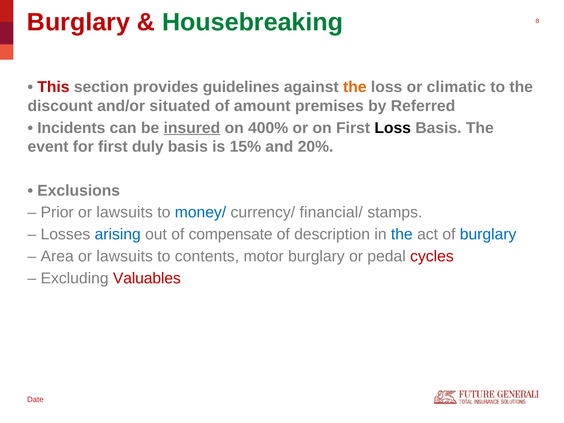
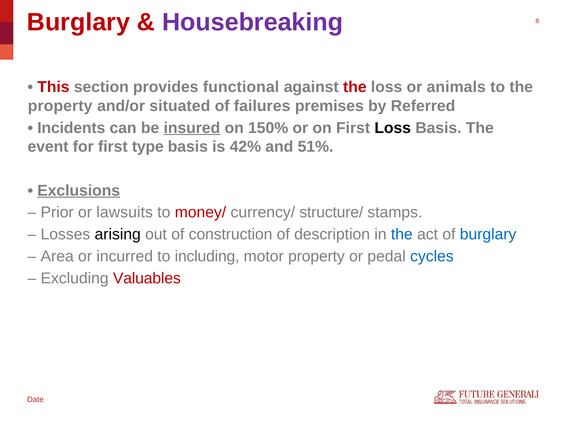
Housebreaking colour: green -> purple
guidelines: guidelines -> functional
the at (355, 87) colour: orange -> red
climatic: climatic -> animals
discount at (60, 106): discount -> property
amount: amount -> failures
400%: 400% -> 150%
duly: duly -> type
15%: 15% -> 42%
20%: 20% -> 51%
Exclusions underline: none -> present
money/ colour: blue -> red
financial/: financial/ -> structure/
arising colour: blue -> black
compensate: compensate -> construction
lawsuits at (125, 256): lawsuits -> incurred
contents: contents -> including
motor burglary: burglary -> property
cycles colour: red -> blue
